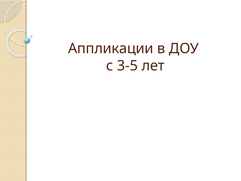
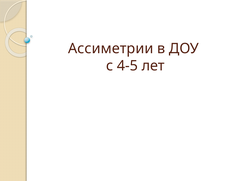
Аппликации: Аппликации -> Ассиметрии
3-5: 3-5 -> 4-5
